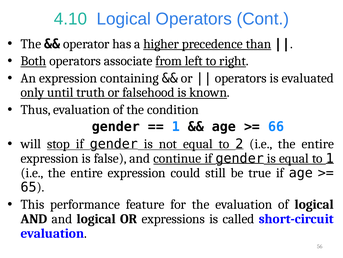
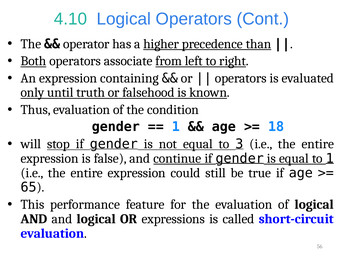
66: 66 -> 18
2: 2 -> 3
